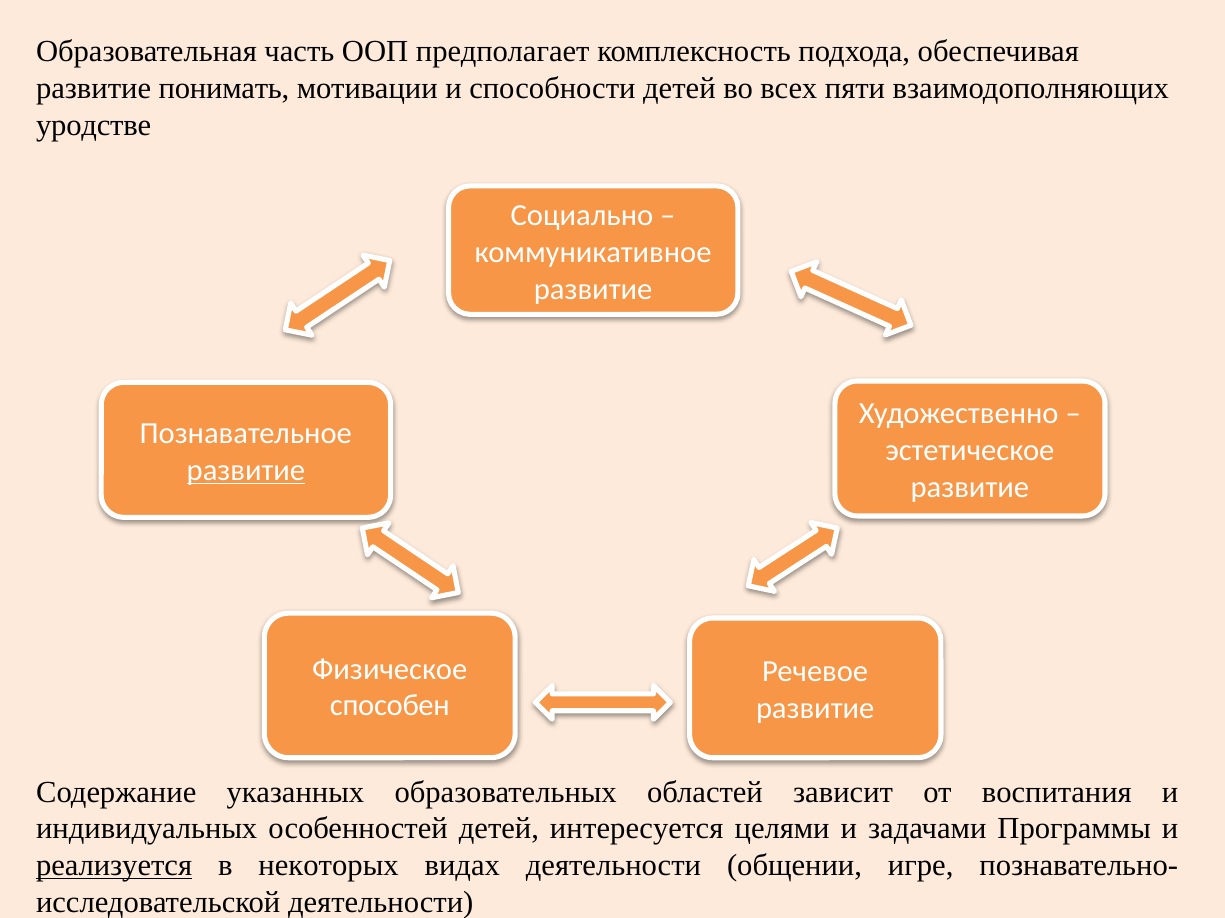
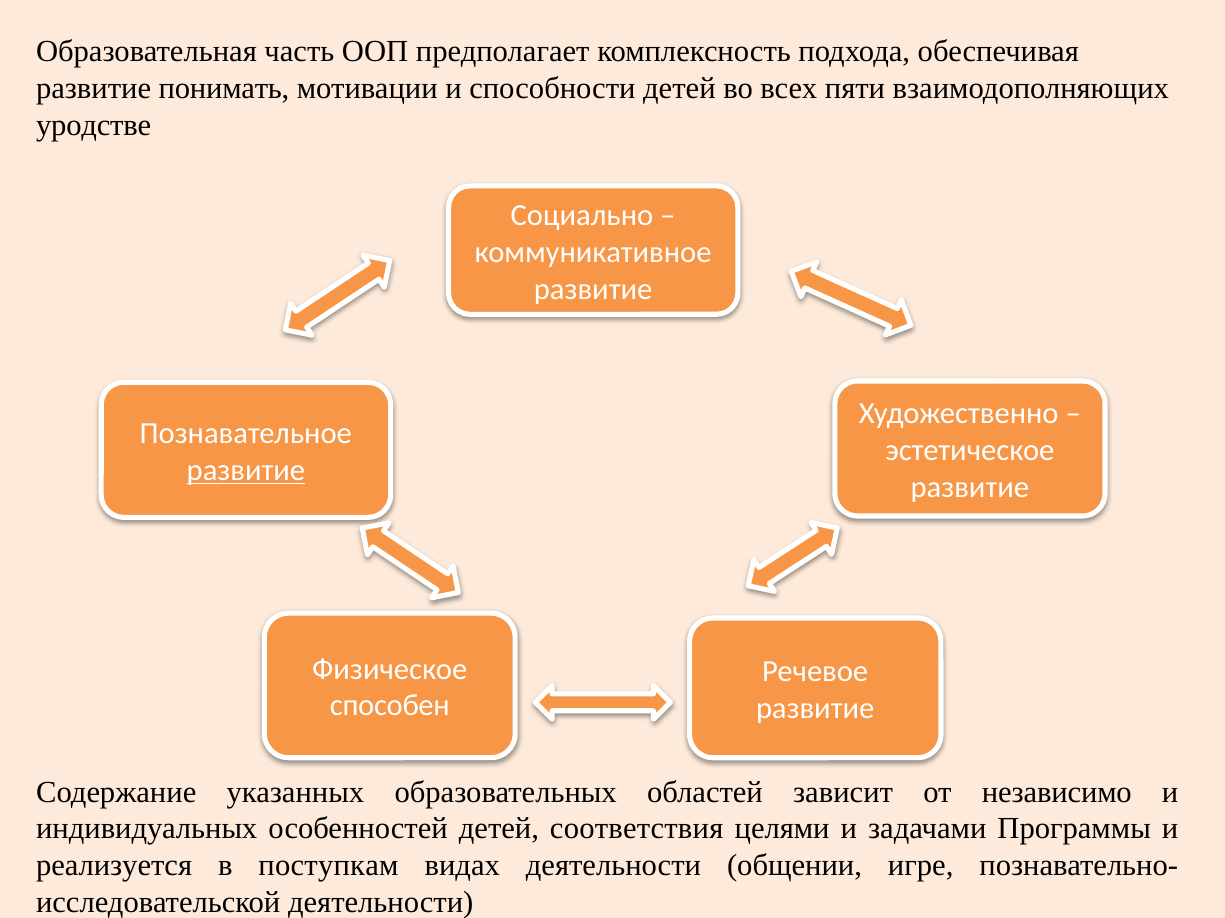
воспитания: воспитания -> независимо
интересуется: интересуется -> соответствия
реализуется underline: present -> none
некоторых: некоторых -> поступкам
